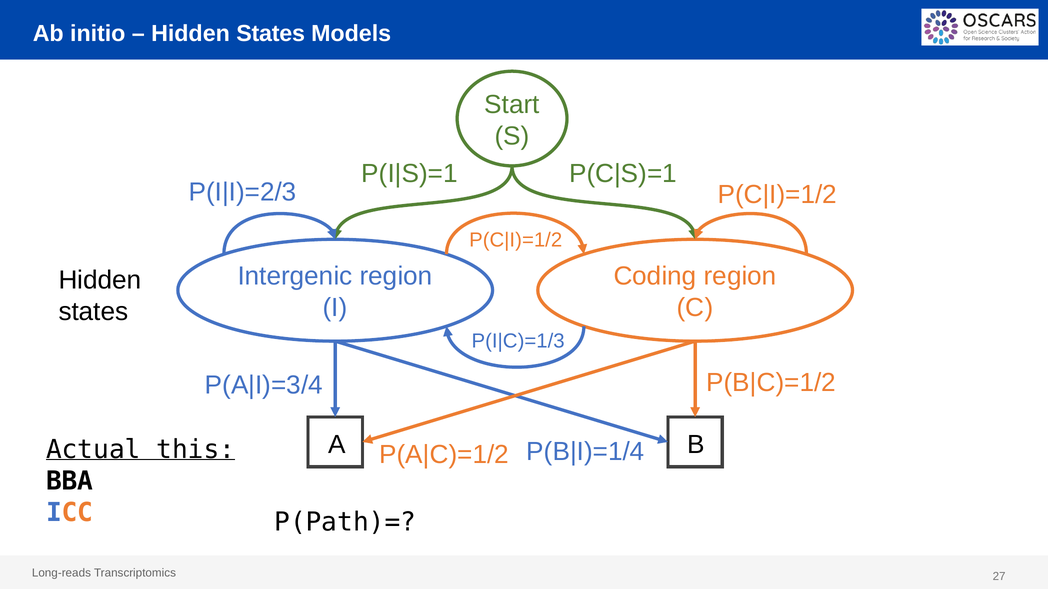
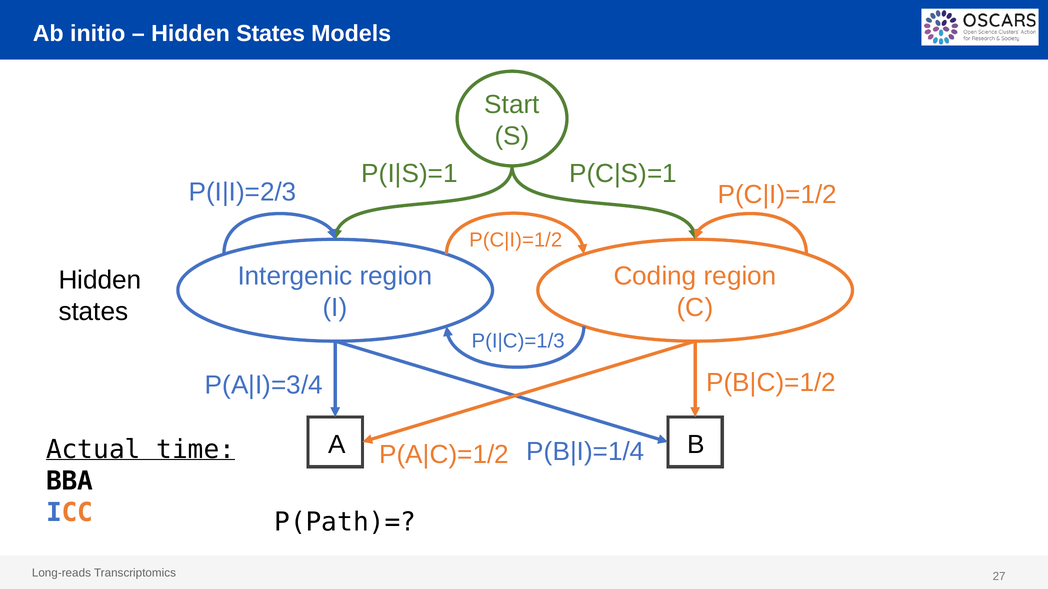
this: this -> time
